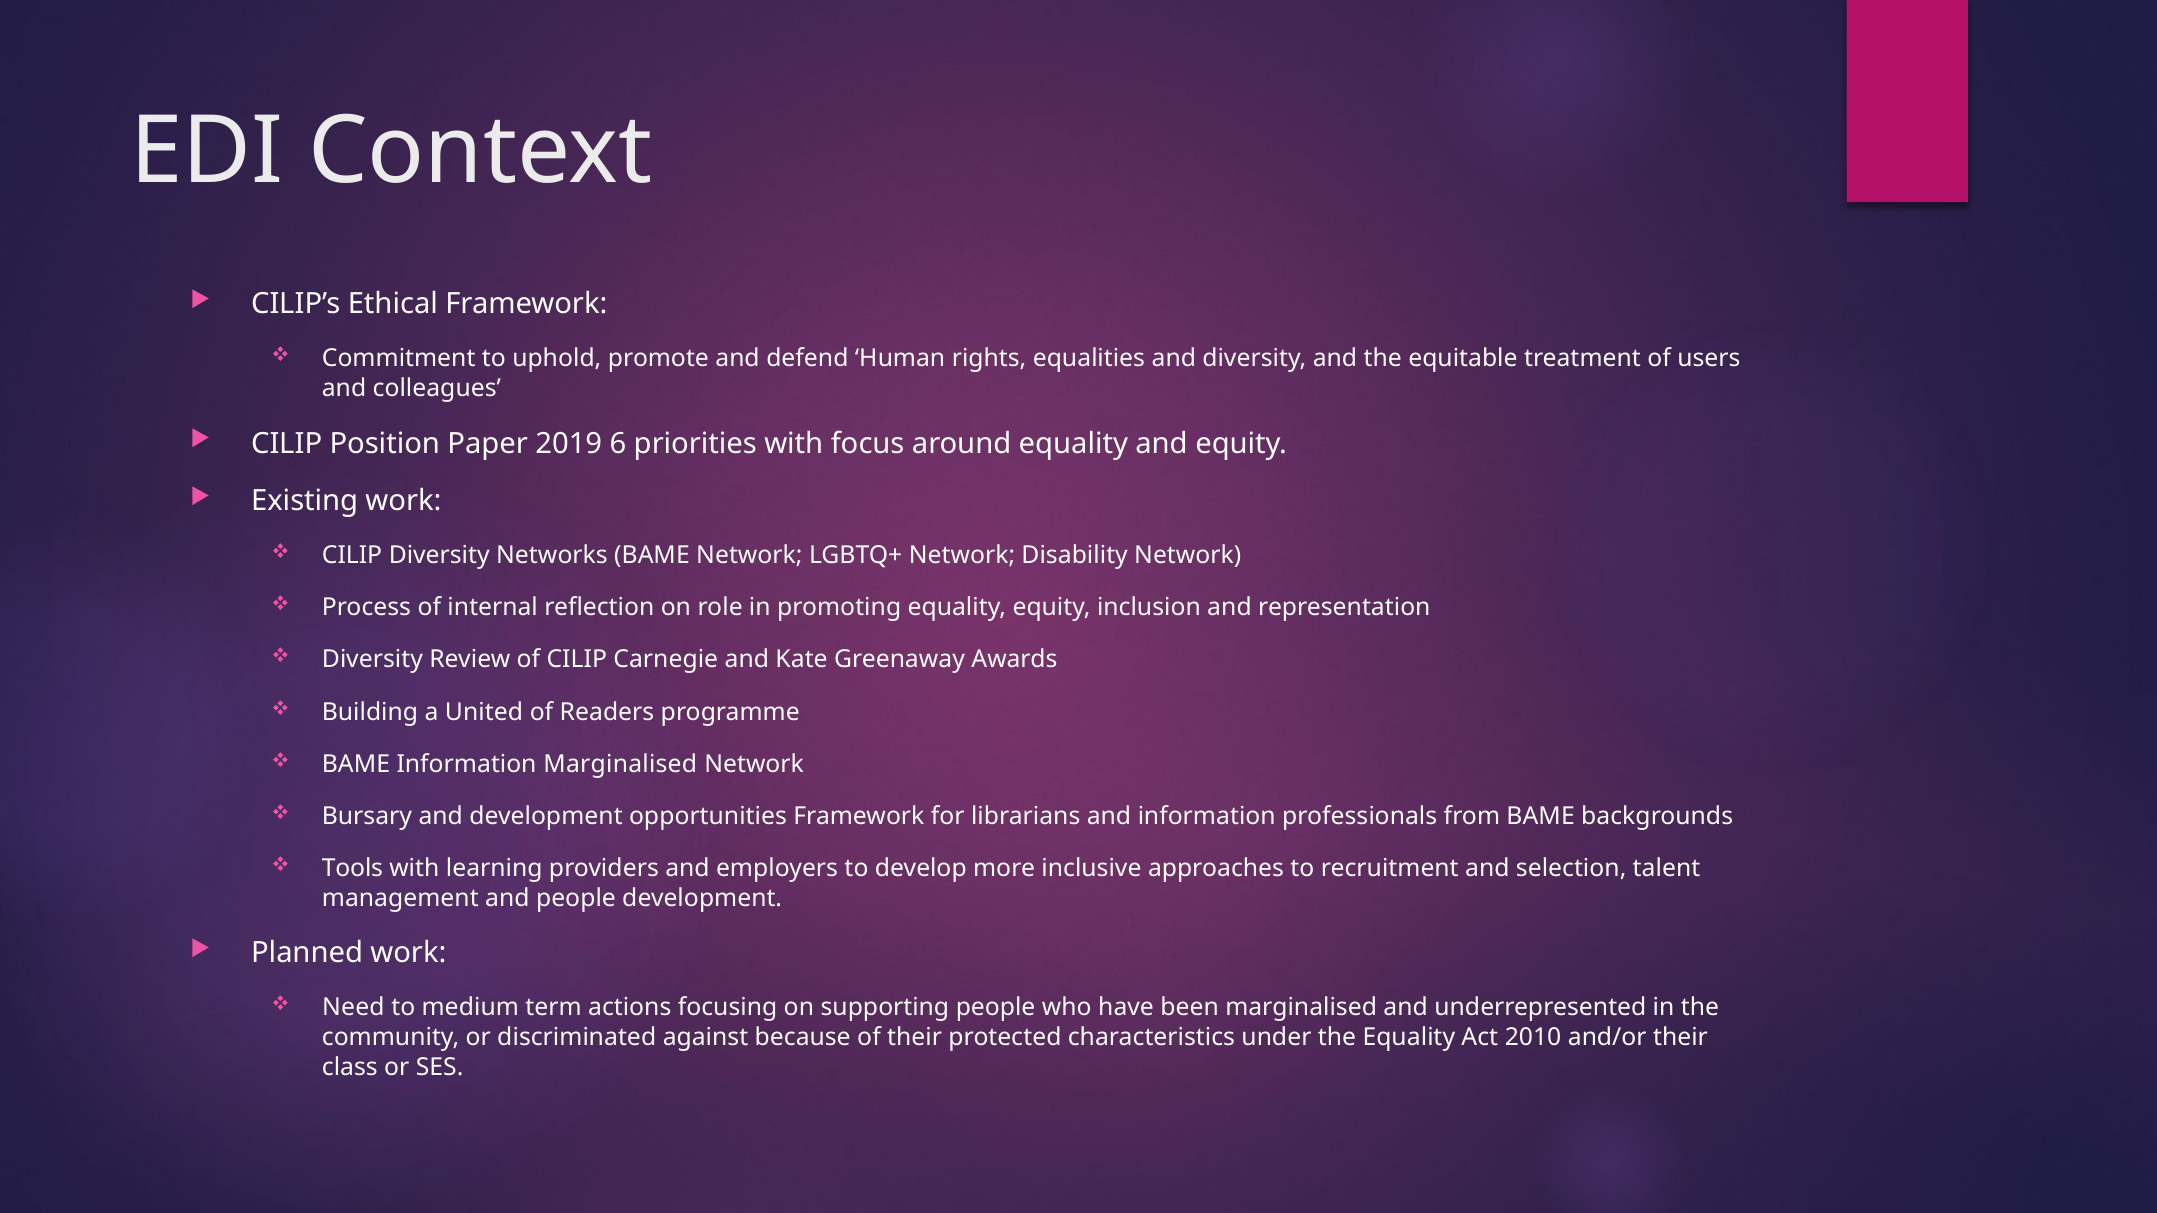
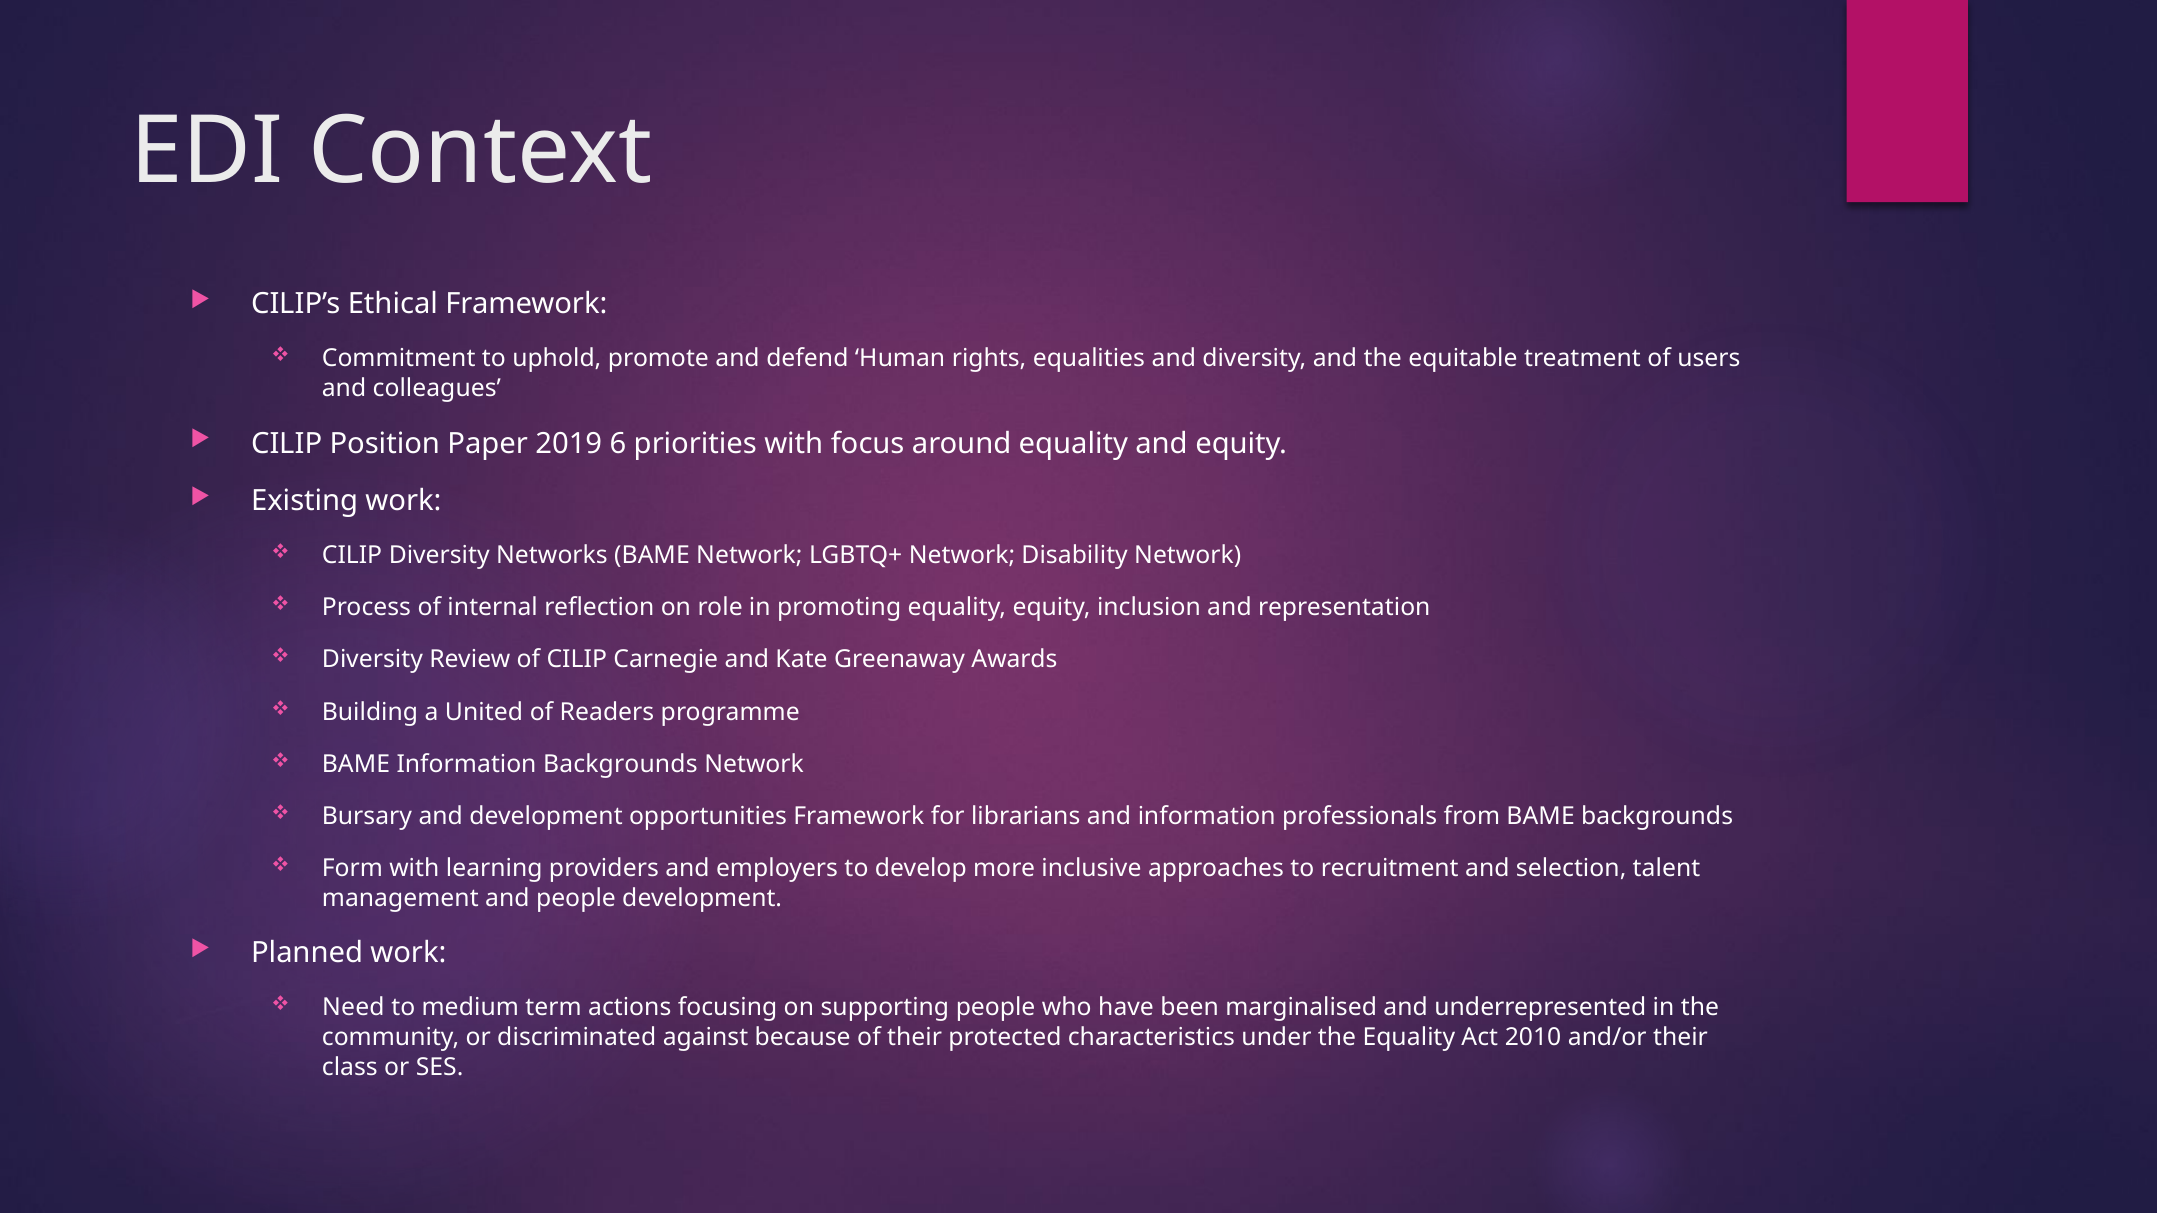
Information Marginalised: Marginalised -> Backgrounds
Tools: Tools -> Form
